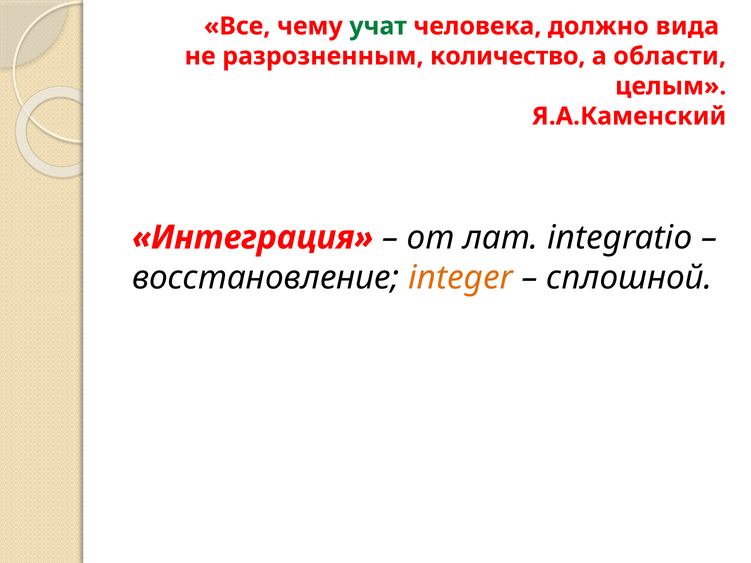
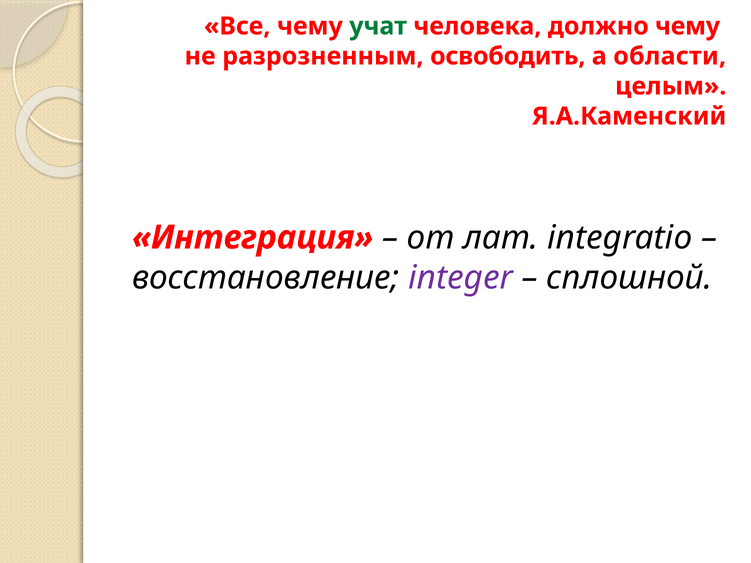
должно вида: вида -> чему
количество: количество -> освободить
integer colour: orange -> purple
